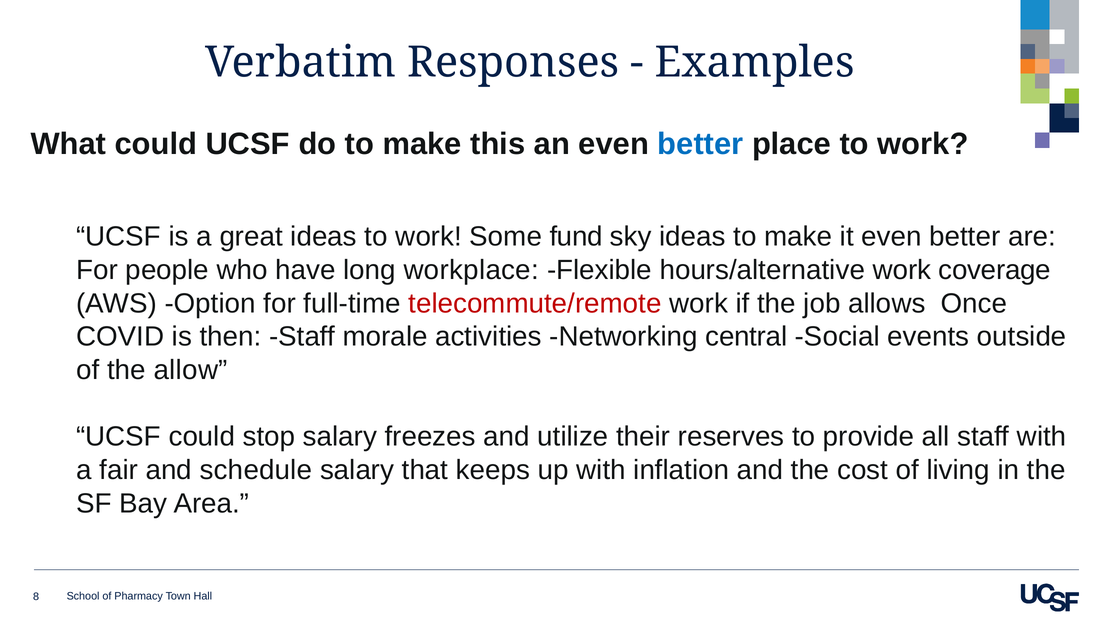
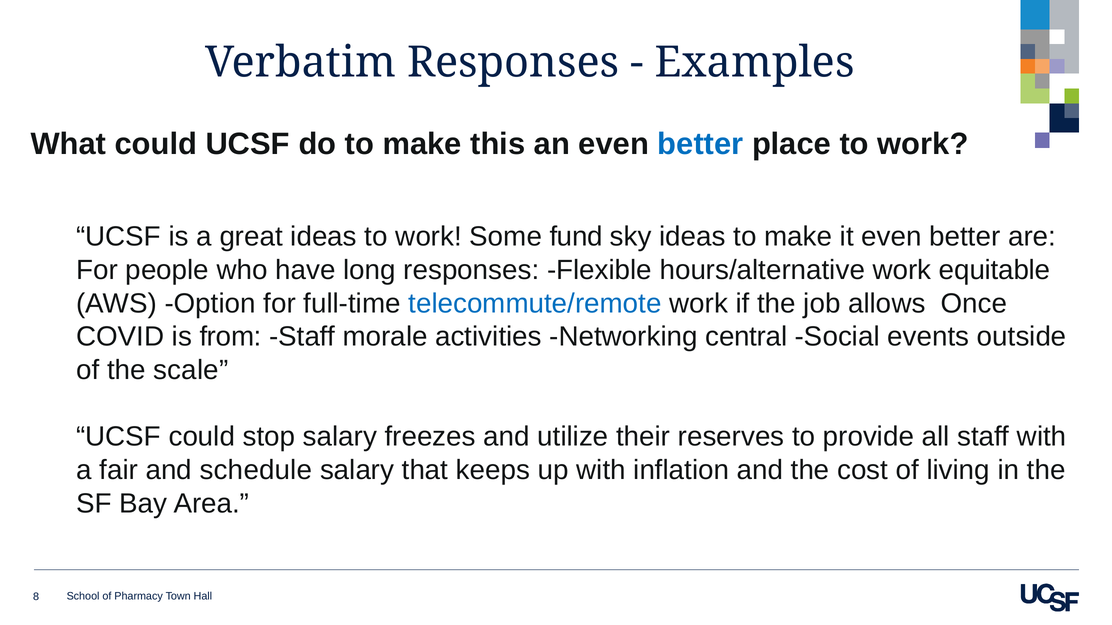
long workplace: workplace -> responses
coverage: coverage -> equitable
telecommute/remote colour: red -> blue
then: then -> from
allow: allow -> scale
